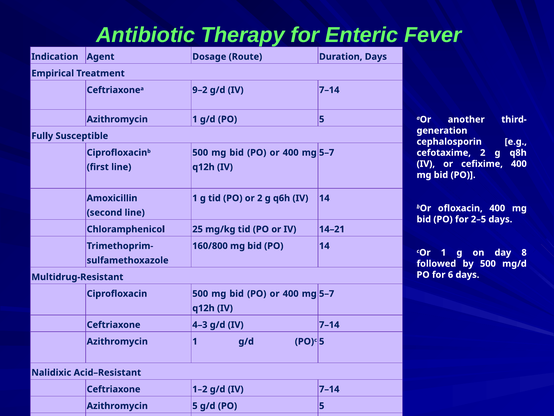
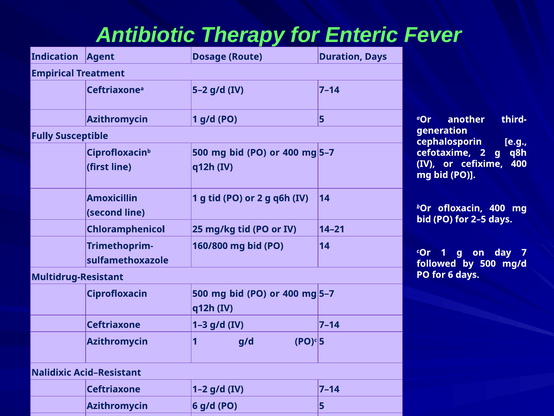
9–2: 9–2 -> 5–2
8: 8 -> 7
4–3: 4–3 -> 1–3
Azithromycin 5: 5 -> 6
